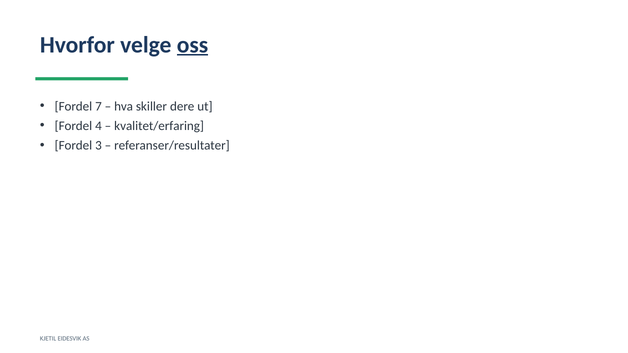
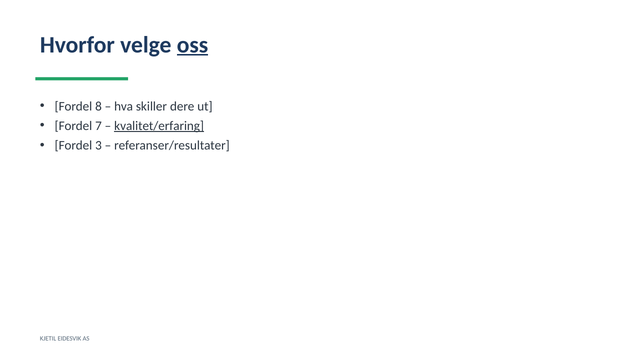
7: 7 -> 8
4: 4 -> 7
kvalitet/erfaring underline: none -> present
